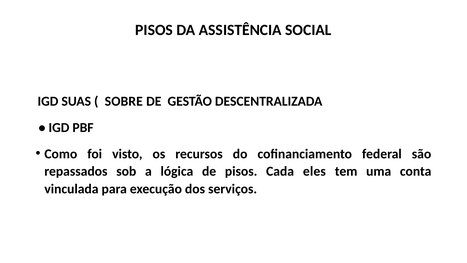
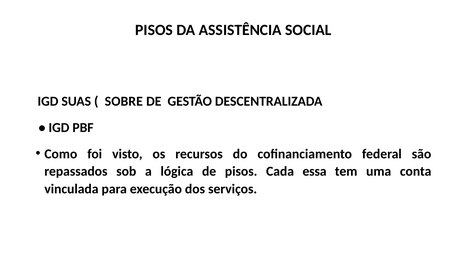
eles: eles -> essa
